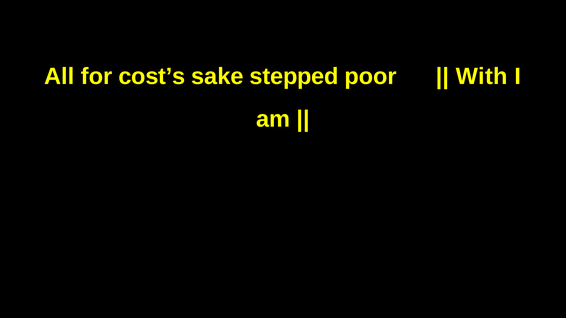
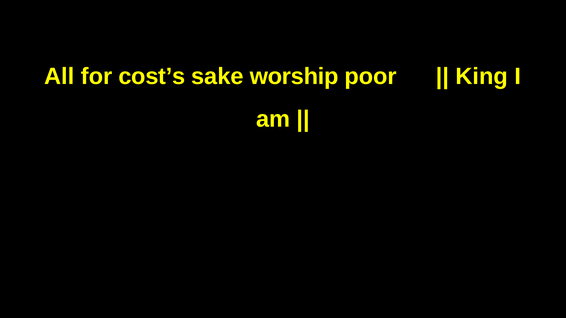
stepped: stepped -> worship
With: With -> King
